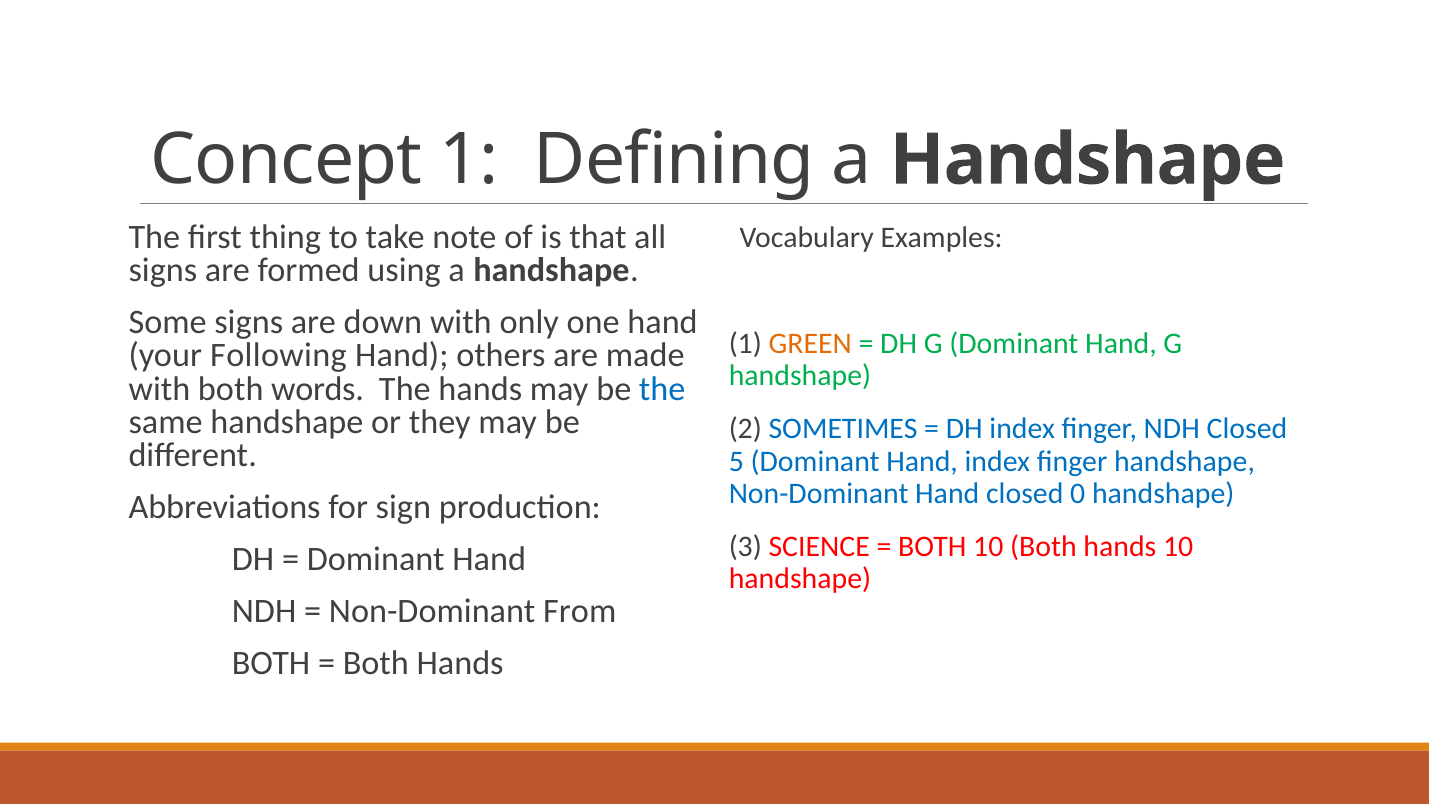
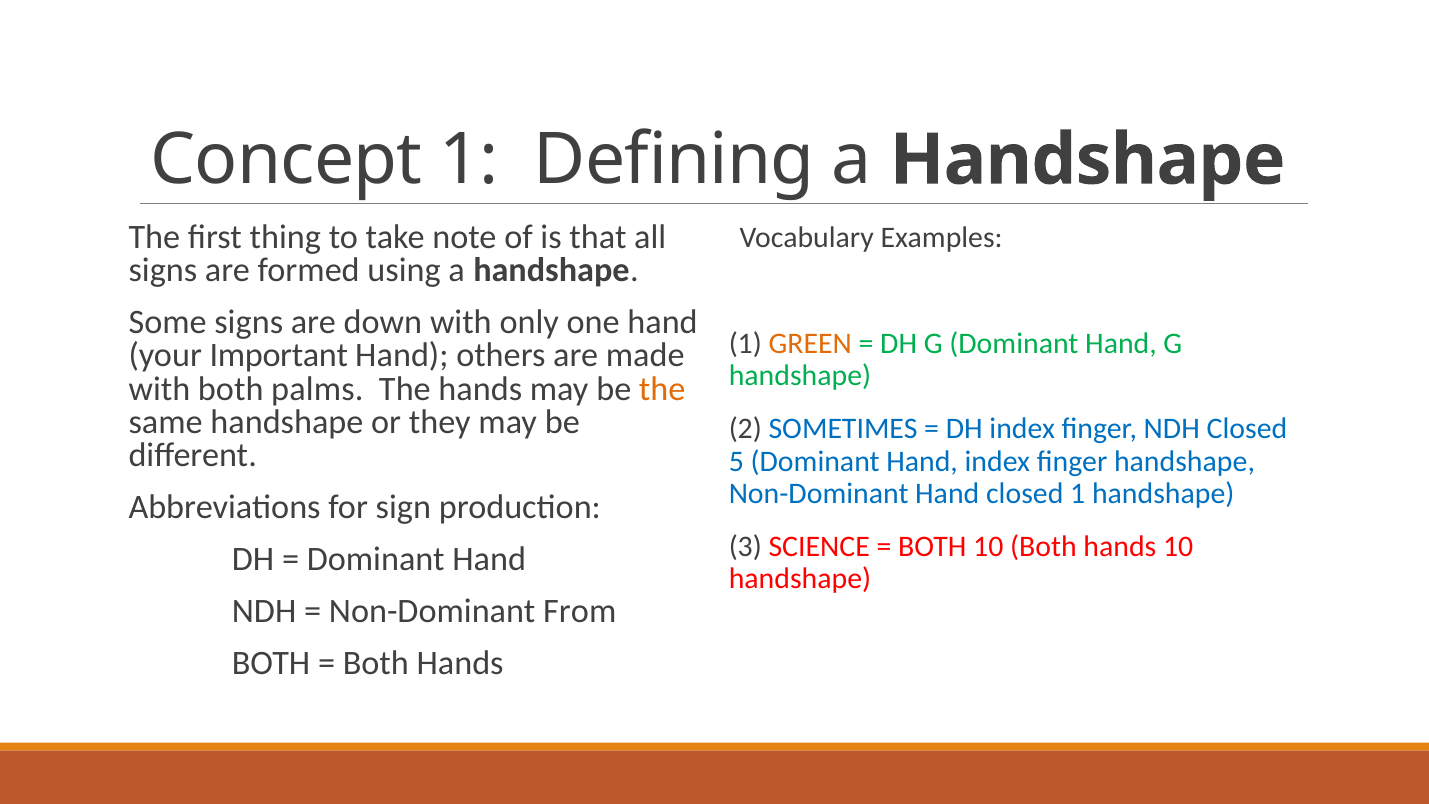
Following: Following -> Important
words: words -> palms
the at (662, 389) colour: blue -> orange
closed 0: 0 -> 1
